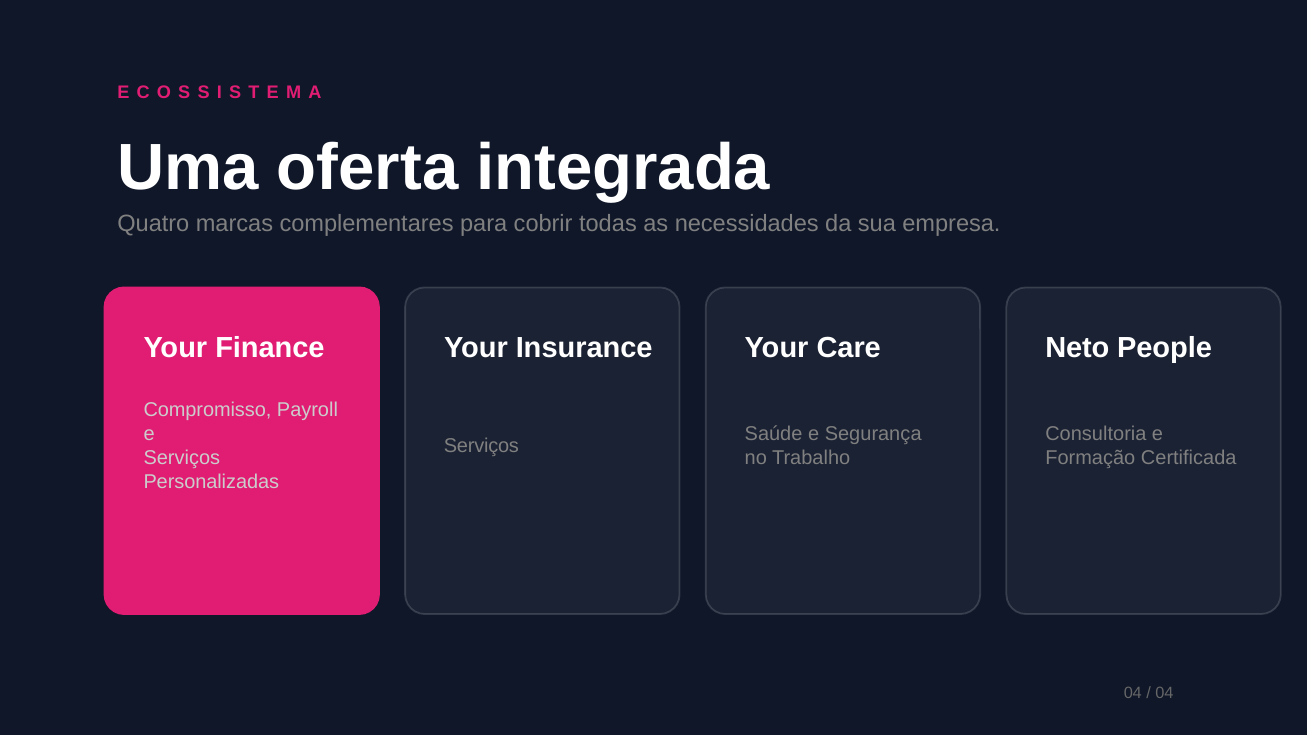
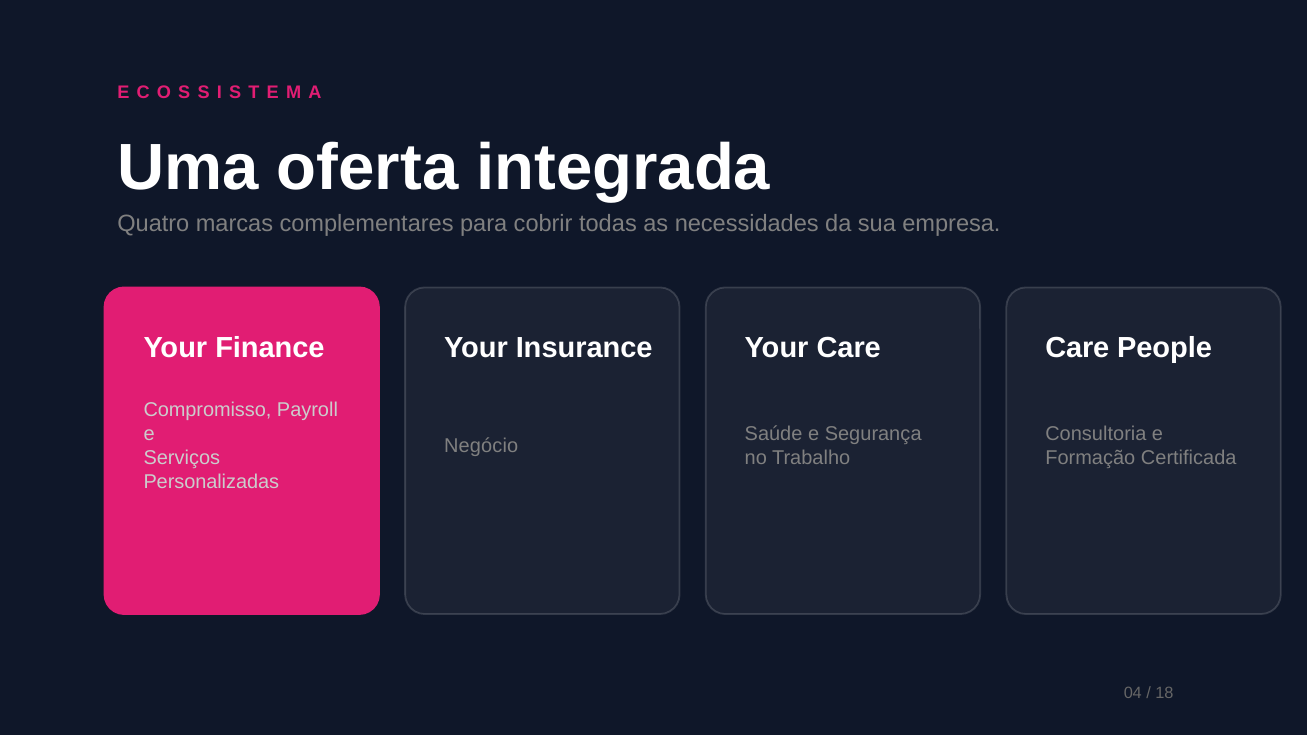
Neto at (1077, 348): Neto -> Care
Serviços at (481, 446): Serviços -> Negócio
04 at (1164, 694): 04 -> 18
